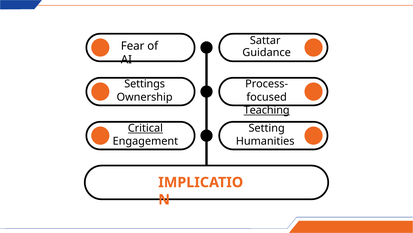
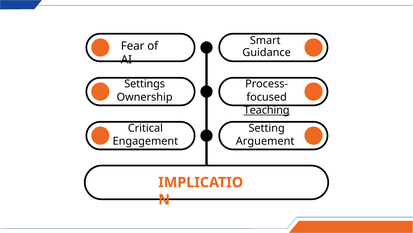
Sattar: Sattar -> Smart
Critical underline: present -> none
Humanities: Humanities -> Arguement
